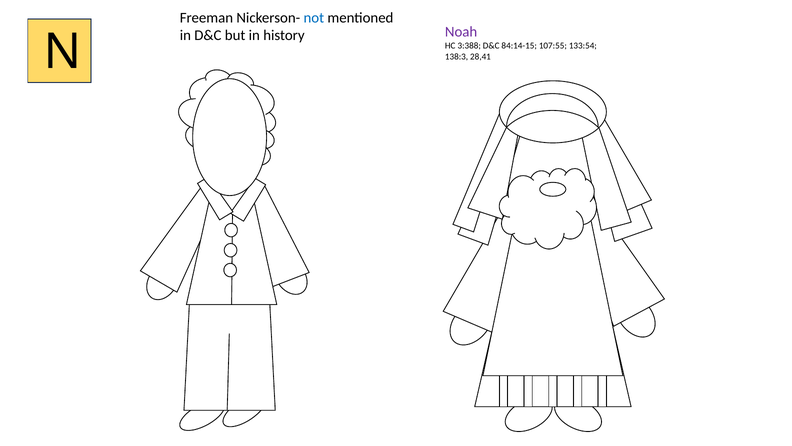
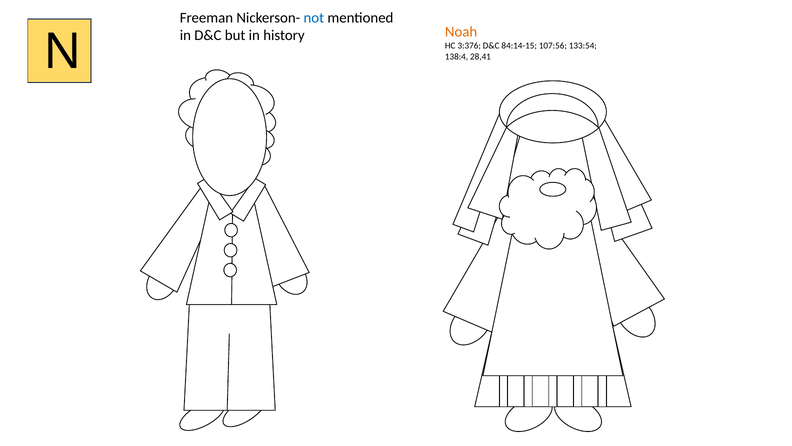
Noah colour: purple -> orange
3:388: 3:388 -> 3:376
107:55: 107:55 -> 107:56
138:3: 138:3 -> 138:4
